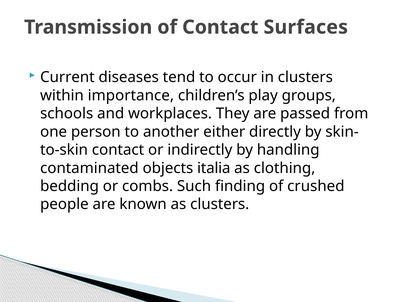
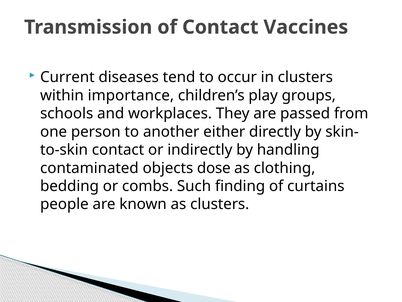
Surfaces: Surfaces -> Vaccines
italia: italia -> dose
crushed: crushed -> curtains
